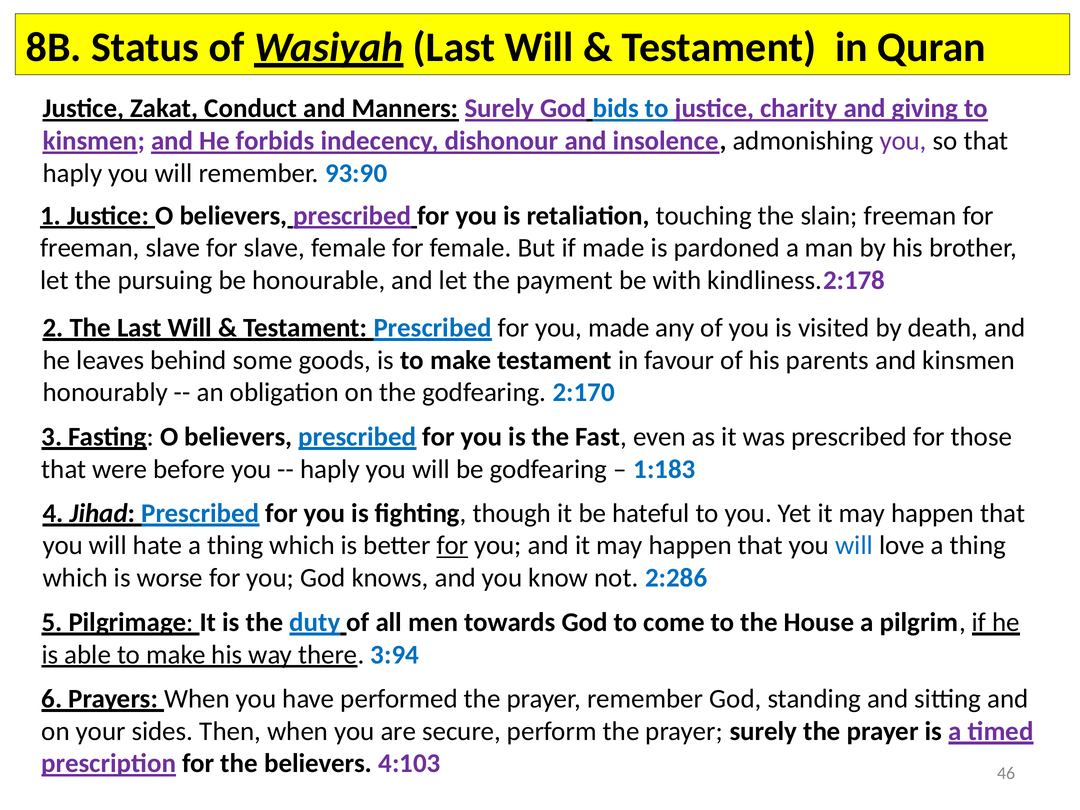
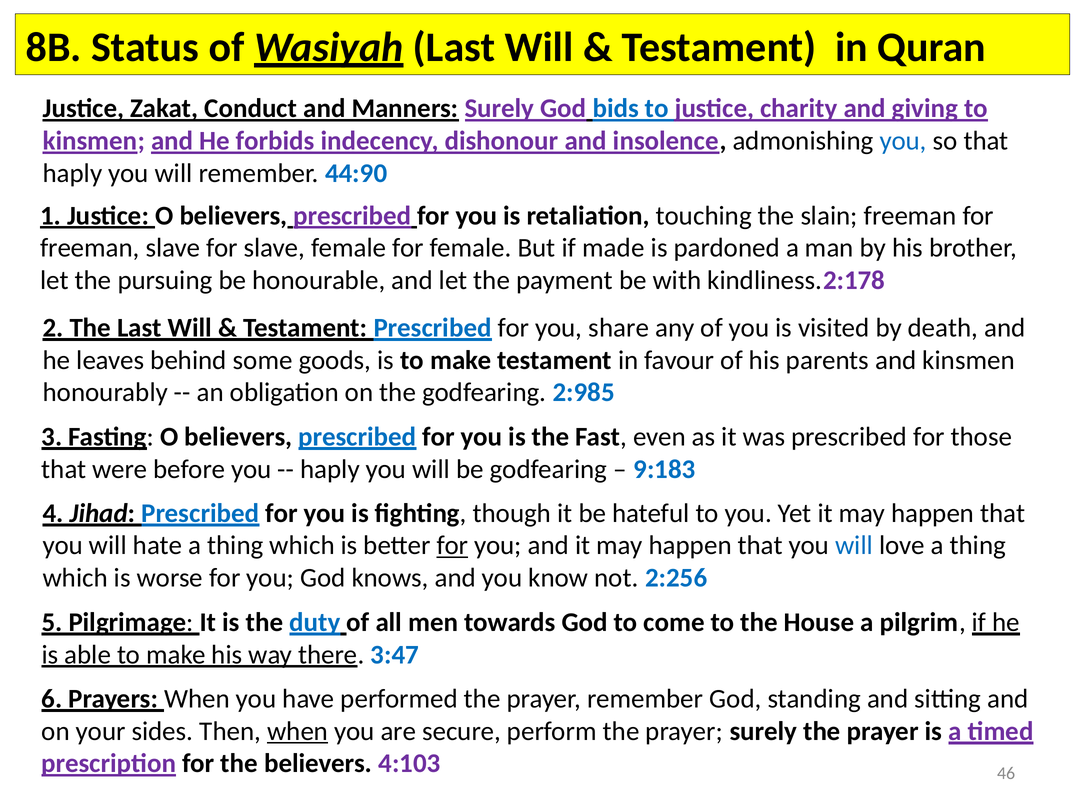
you at (903, 141) colour: purple -> blue
93:90: 93:90 -> 44:90
you made: made -> share
2:170: 2:170 -> 2:985
1:183: 1:183 -> 9:183
2:286: 2:286 -> 2:256
3:94: 3:94 -> 3:47
when at (298, 731) underline: none -> present
